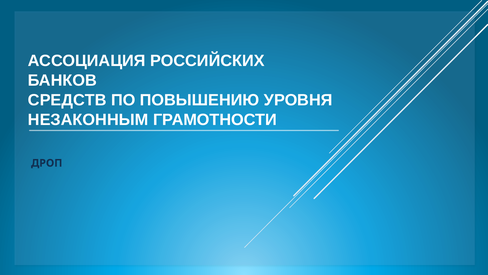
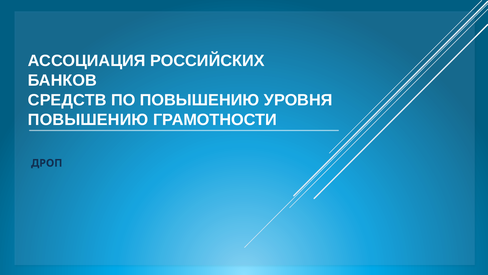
НЕЗАКОННЫМ at (88, 119): НЕЗАКОННЫМ -> ПОВЫШЕНИЮ
